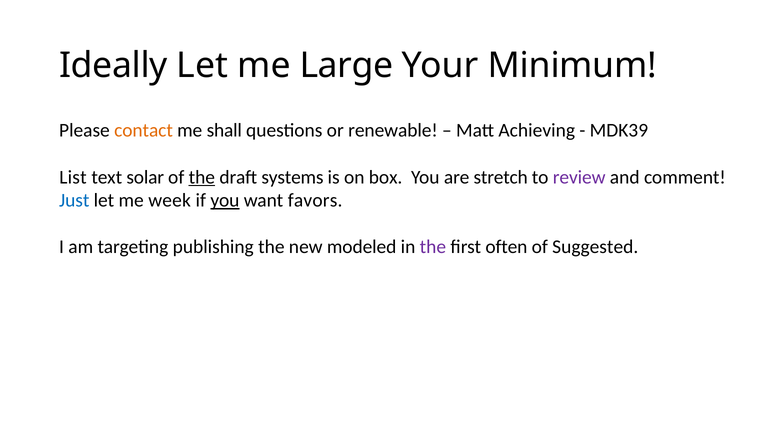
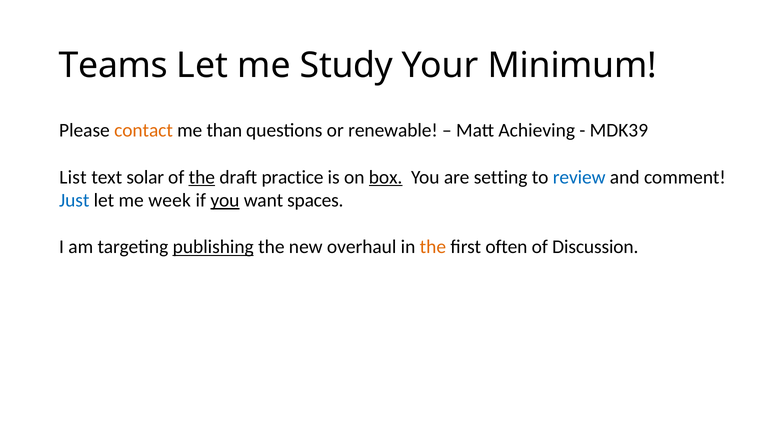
Ideally: Ideally -> Teams
Large: Large -> Study
shall: shall -> than
systems: systems -> practice
box underline: none -> present
stretch: stretch -> setting
review colour: purple -> blue
favors: favors -> spaces
publishing underline: none -> present
modeled: modeled -> overhaul
the at (433, 247) colour: purple -> orange
Suggested: Suggested -> Discussion
